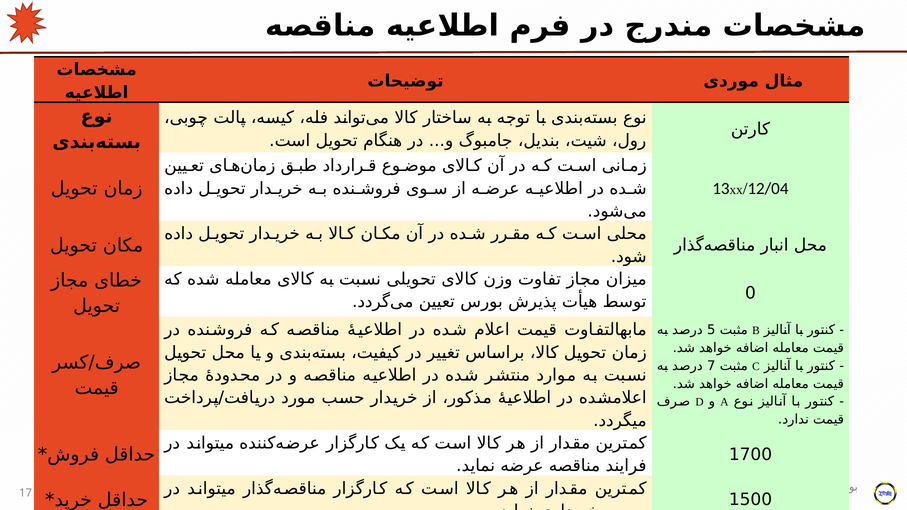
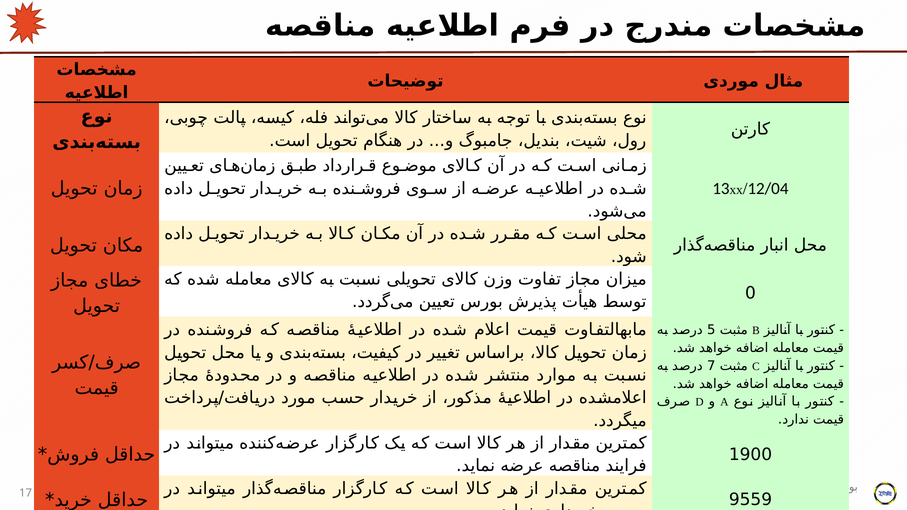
1700: 1700 -> 1900
1500: 1500 -> 9559
